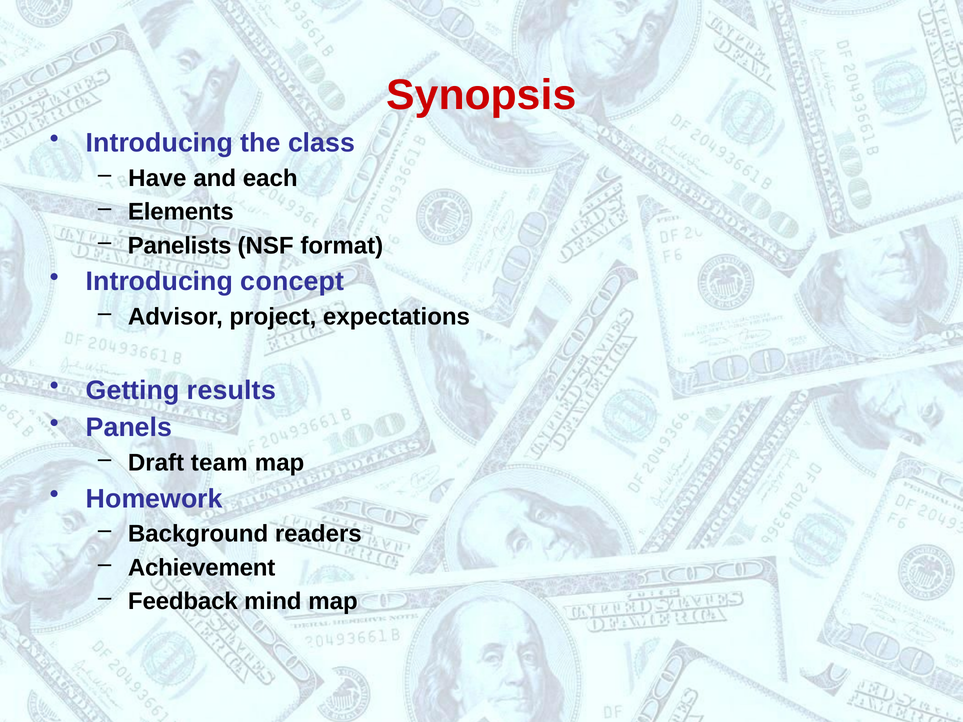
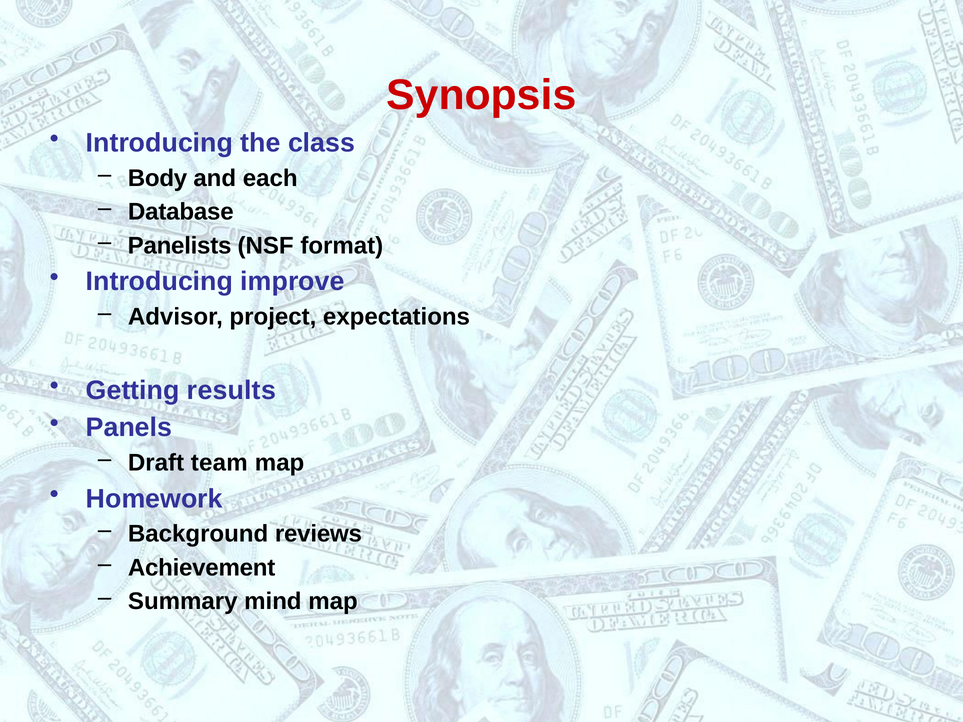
Have: Have -> Body
Elements: Elements -> Database
concept: concept -> improve
readers: readers -> reviews
Feedback: Feedback -> Summary
